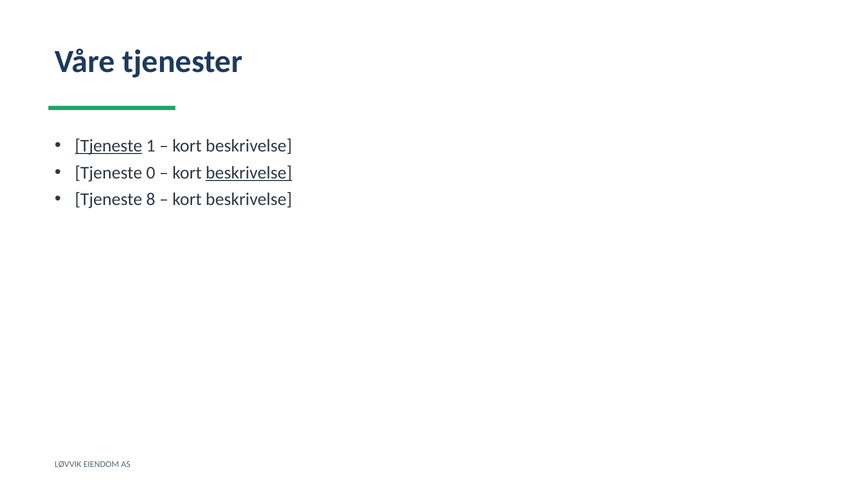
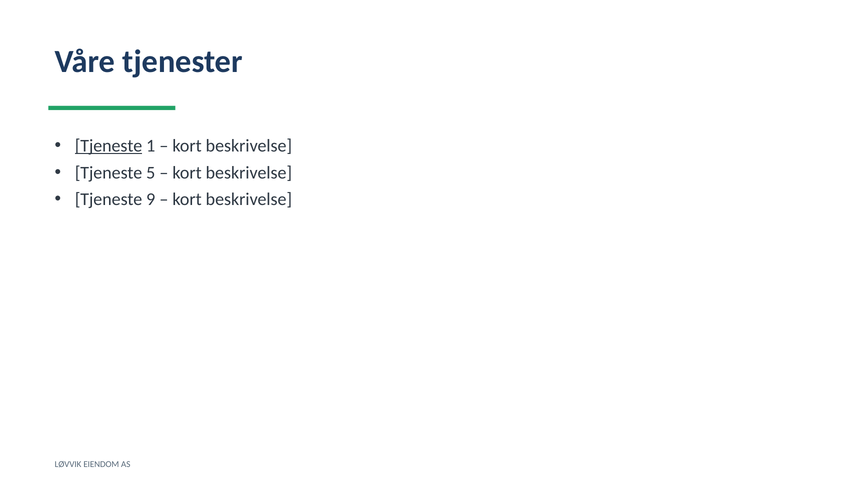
0: 0 -> 5
beskrivelse at (249, 173) underline: present -> none
8: 8 -> 9
